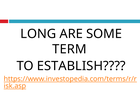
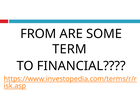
LONG: LONG -> FROM
ESTABLISH: ESTABLISH -> FINANCIAL
